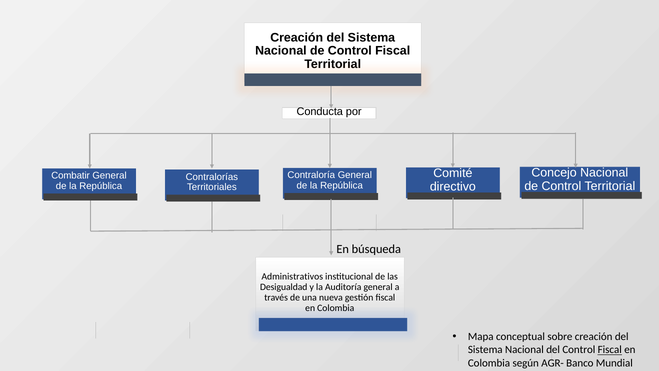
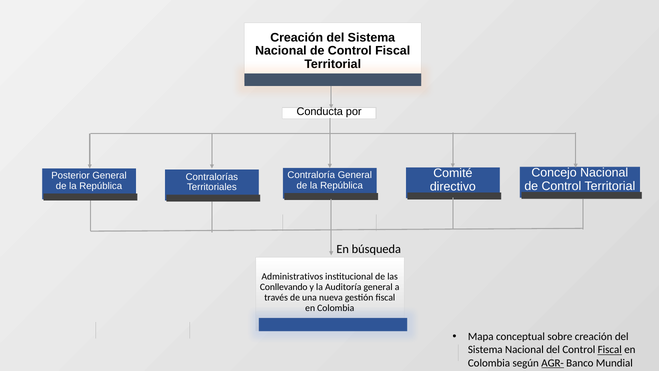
Combatir: Combatir -> Posterior
Desigualdad: Desigualdad -> Conllevando
AGR- underline: none -> present
